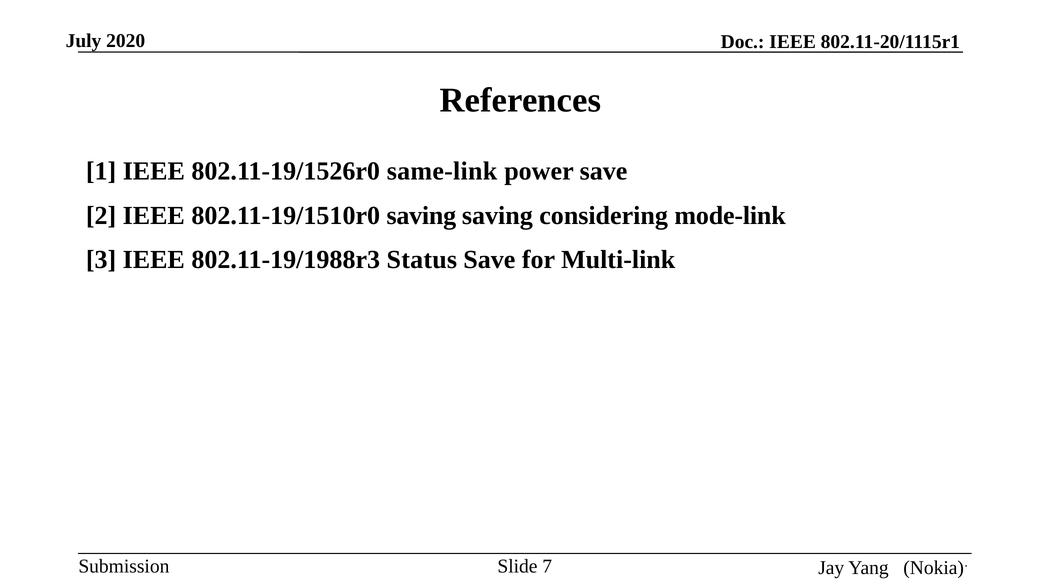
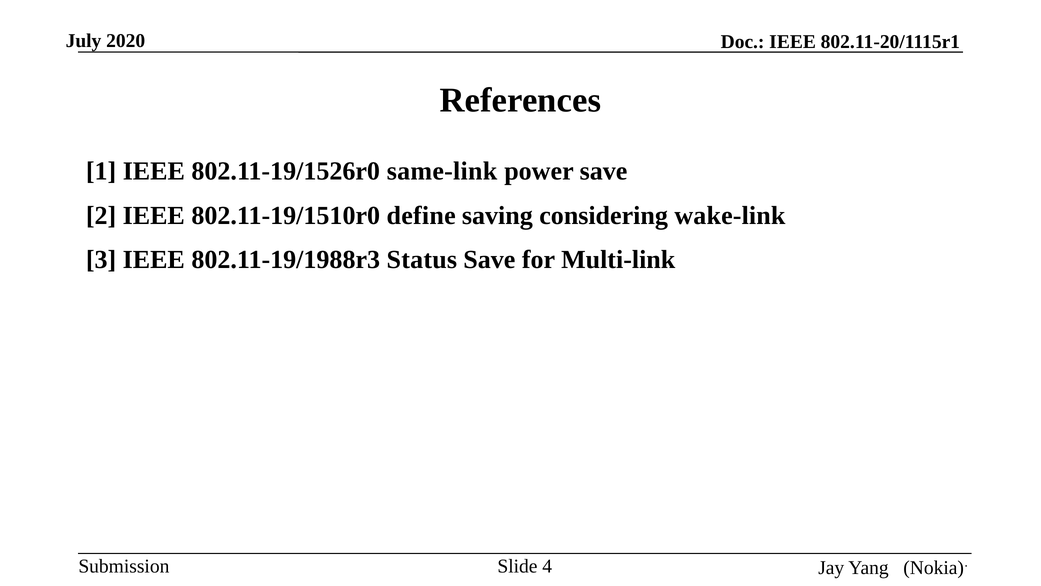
802.11-19/1510r0 saving: saving -> define
mode-link: mode-link -> wake-link
7: 7 -> 4
